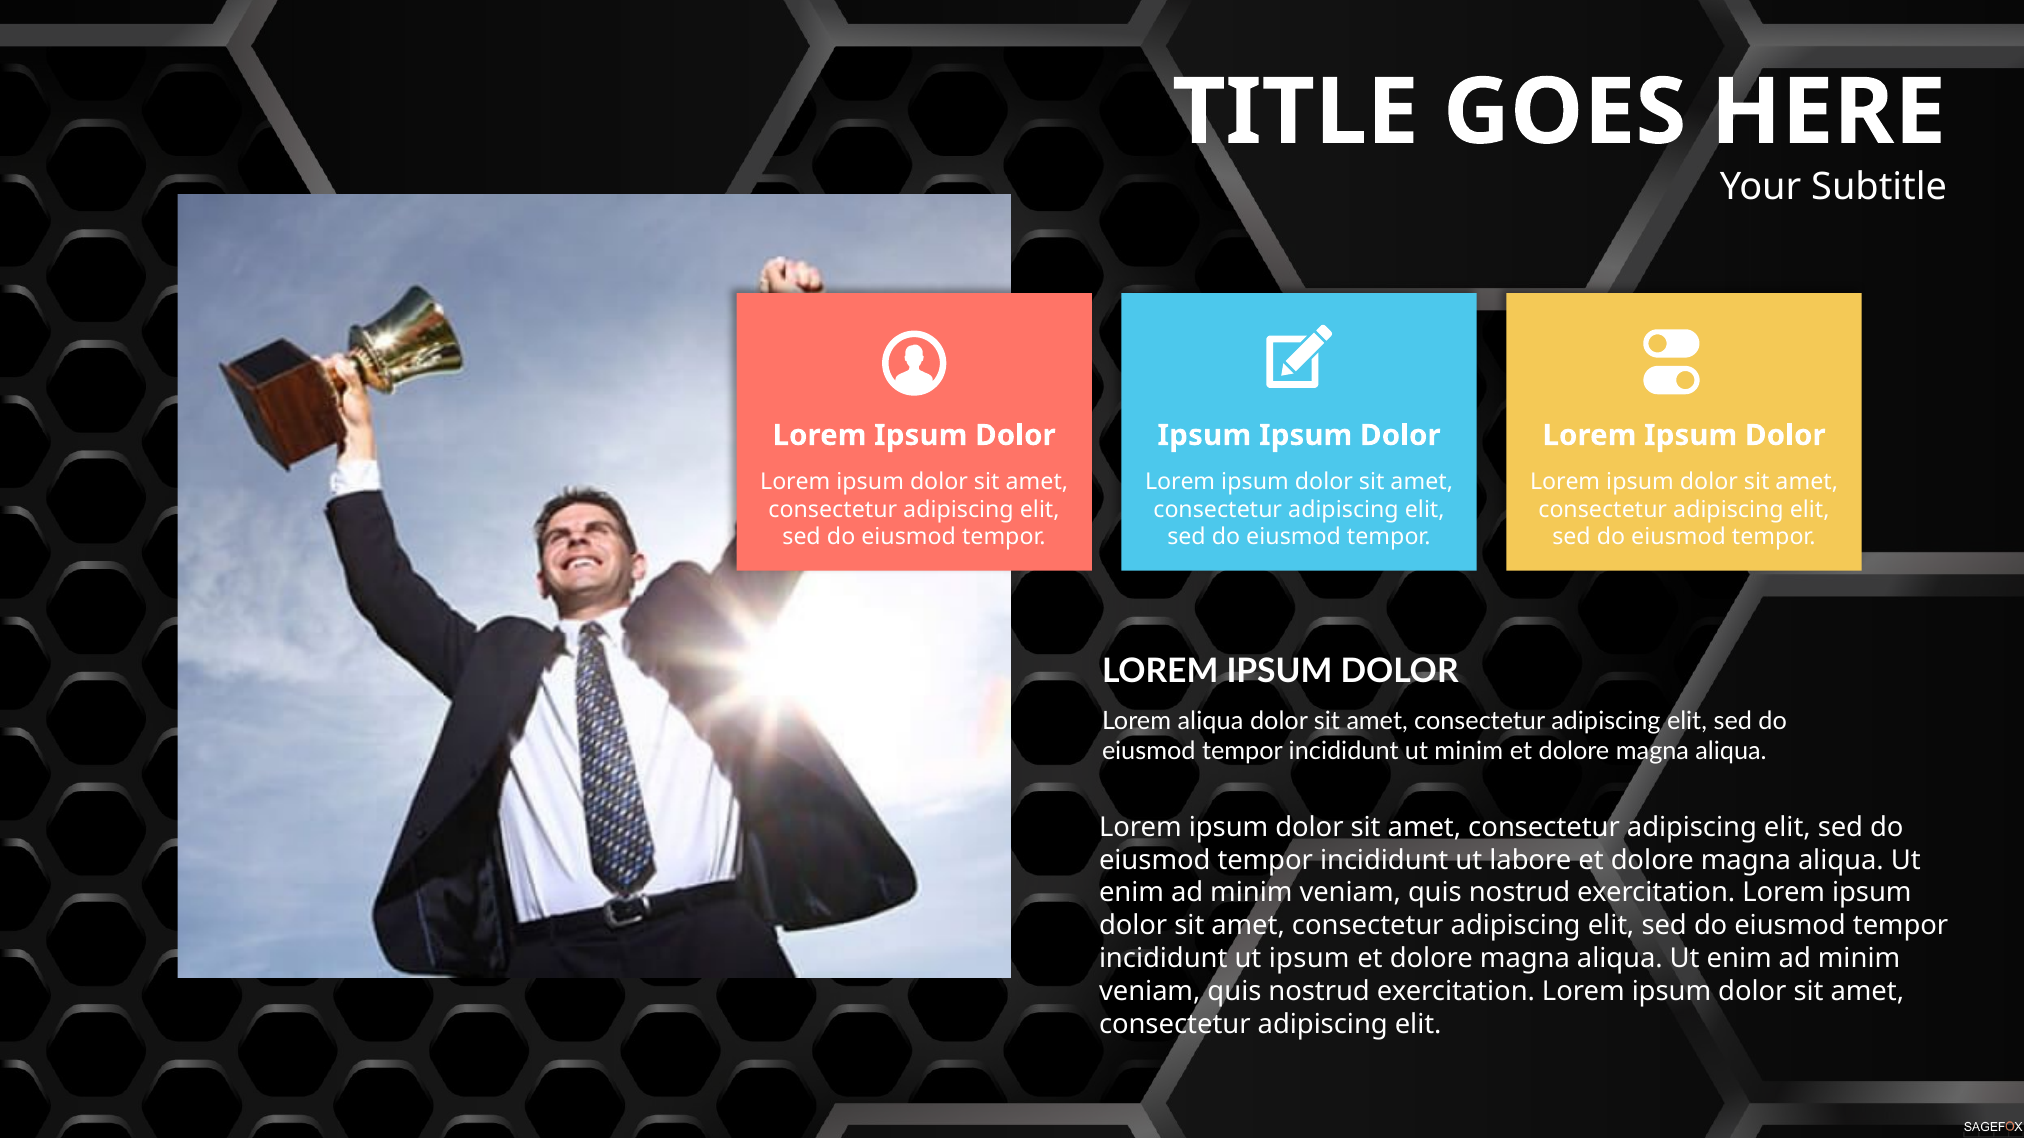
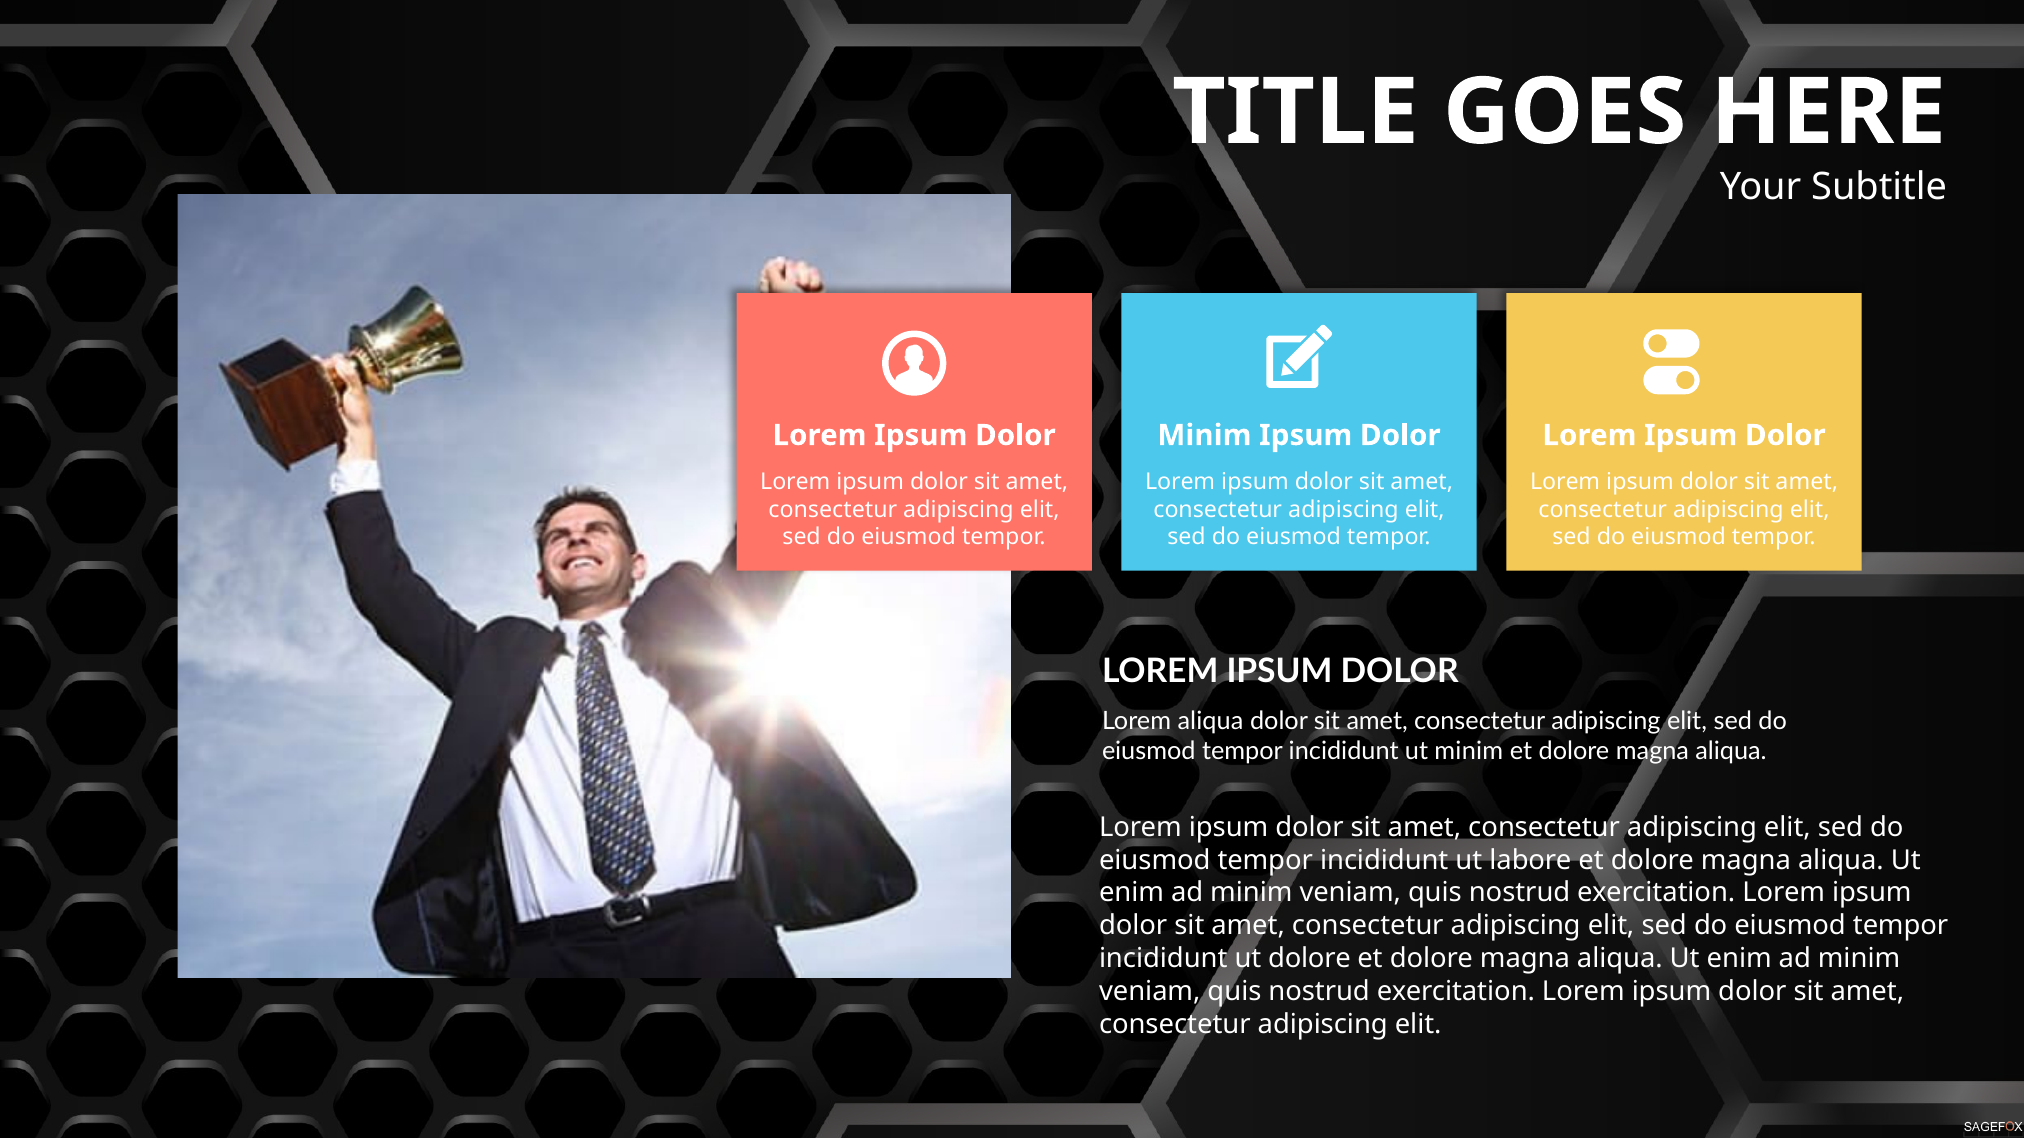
Ipsum at (1204, 435): Ipsum -> Minim
ut ipsum: ipsum -> dolore
